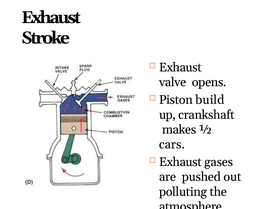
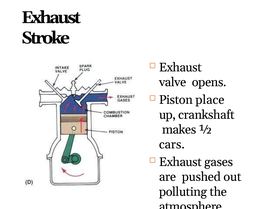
build: build -> place
